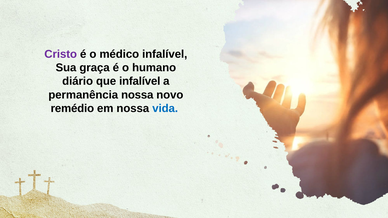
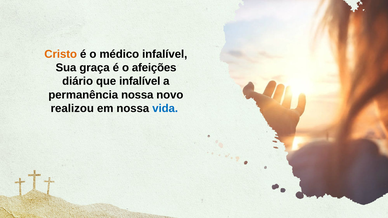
Cristo colour: purple -> orange
humano: humano -> afeições
remédio: remédio -> realizou
